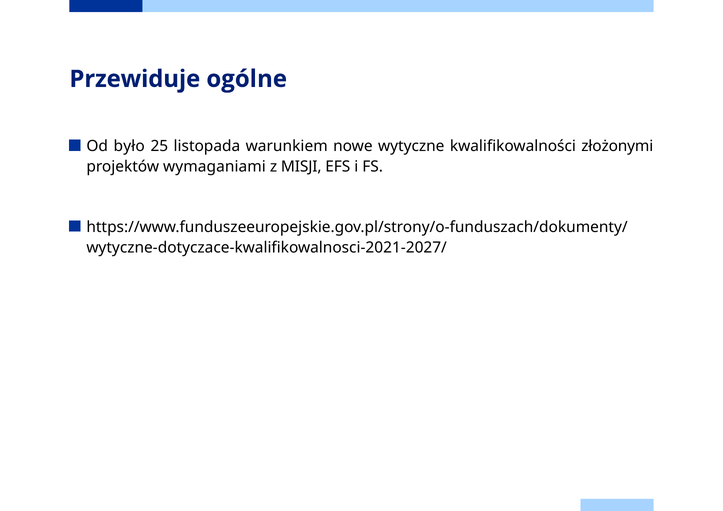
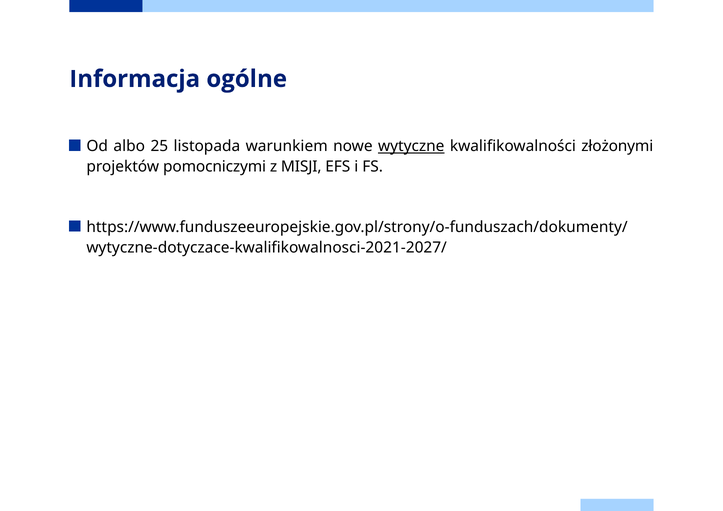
Przewiduje: Przewiduje -> Informacja
było: było -> albo
wytyczne underline: none -> present
wymaganiami: wymaganiami -> pomocniczymi
